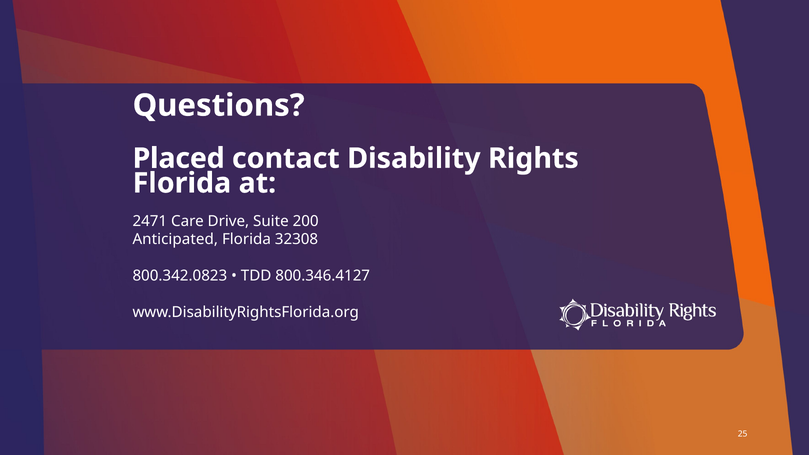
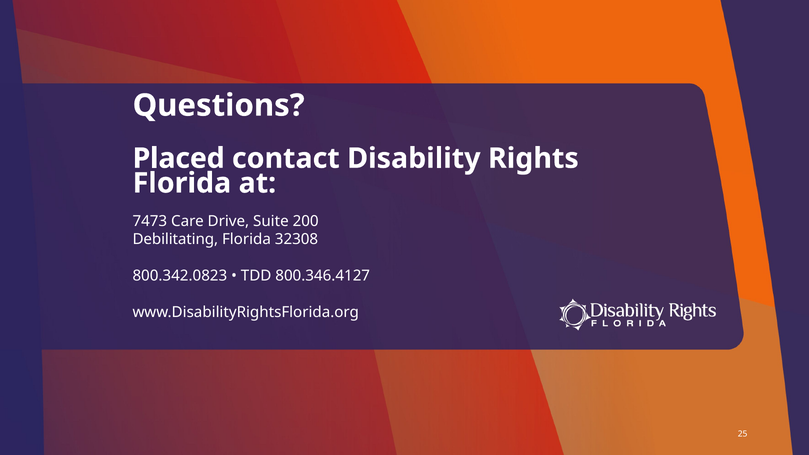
2471: 2471 -> 7473
Anticipated: Anticipated -> Debilitating
